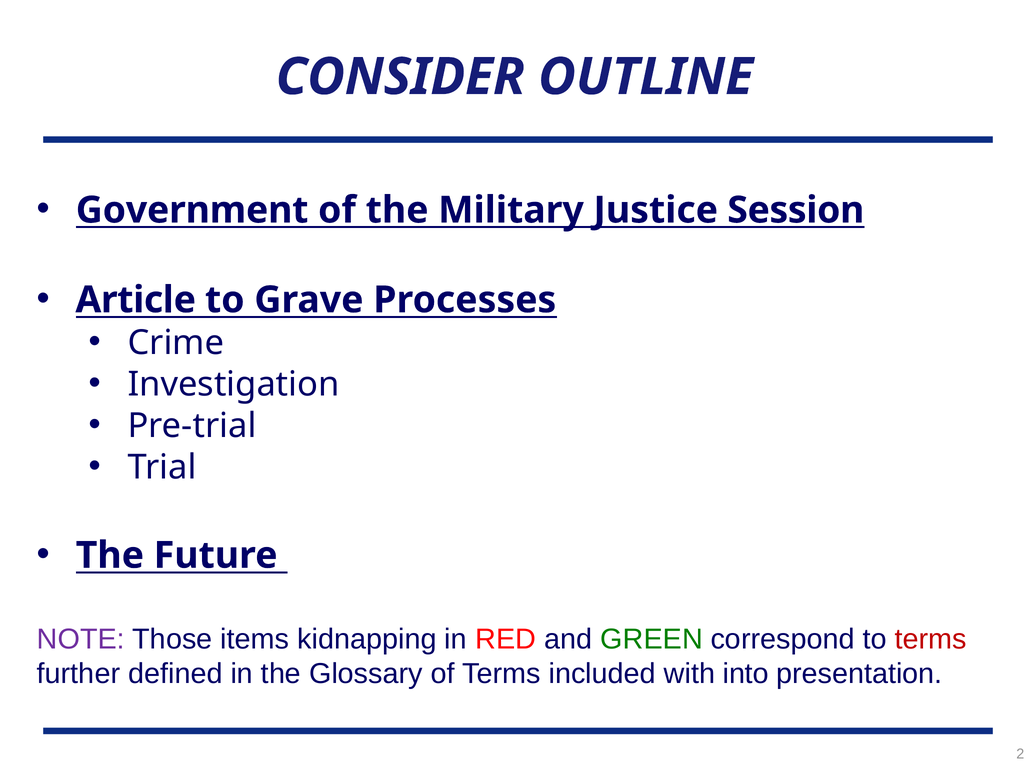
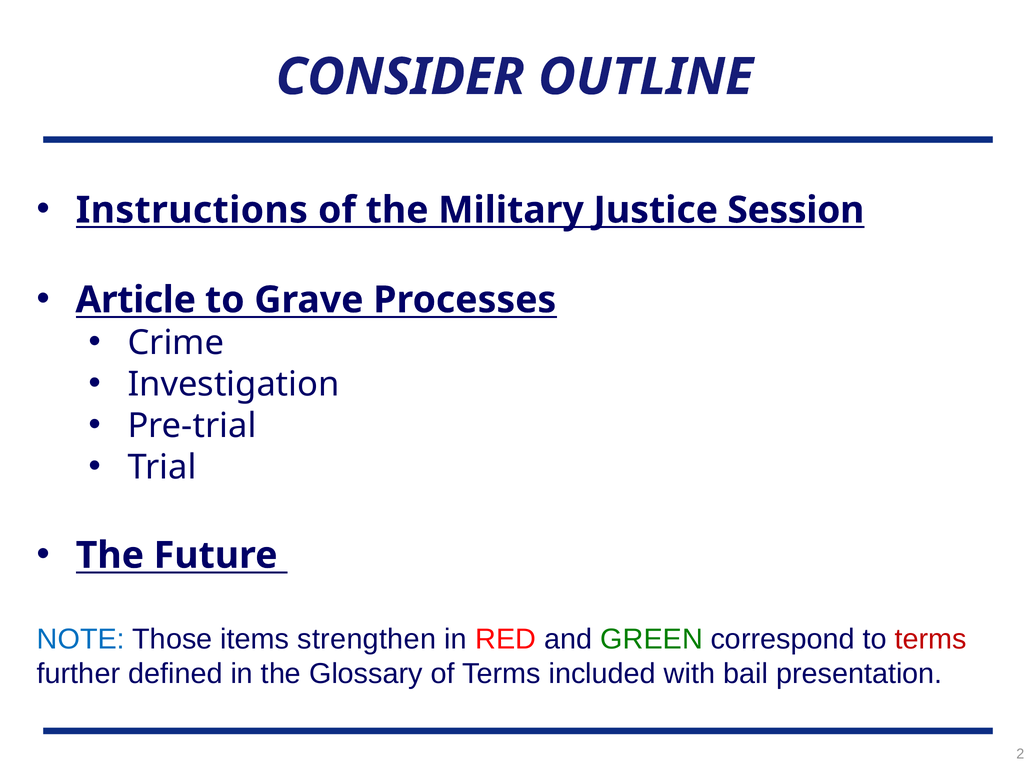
Government: Government -> Instructions
NOTE colour: purple -> blue
kidnapping: kidnapping -> strengthen
into: into -> bail
